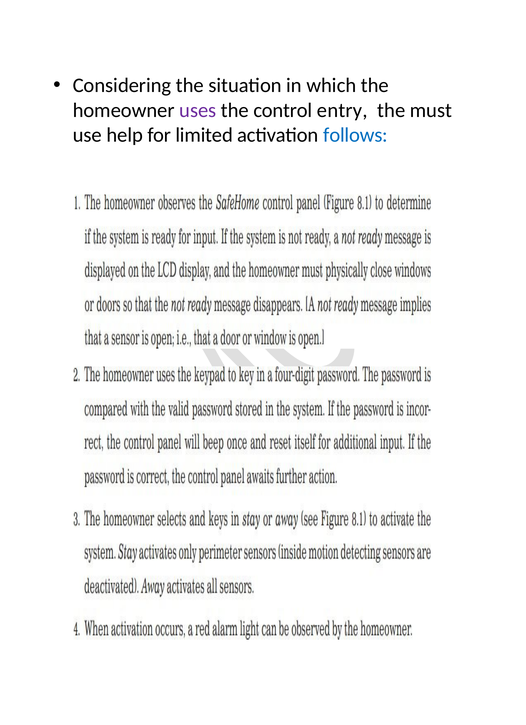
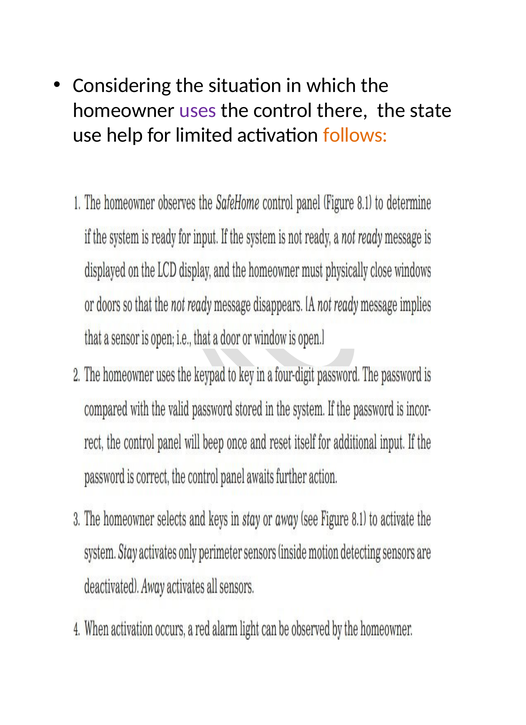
entry: entry -> there
must: must -> state
follows colour: blue -> orange
